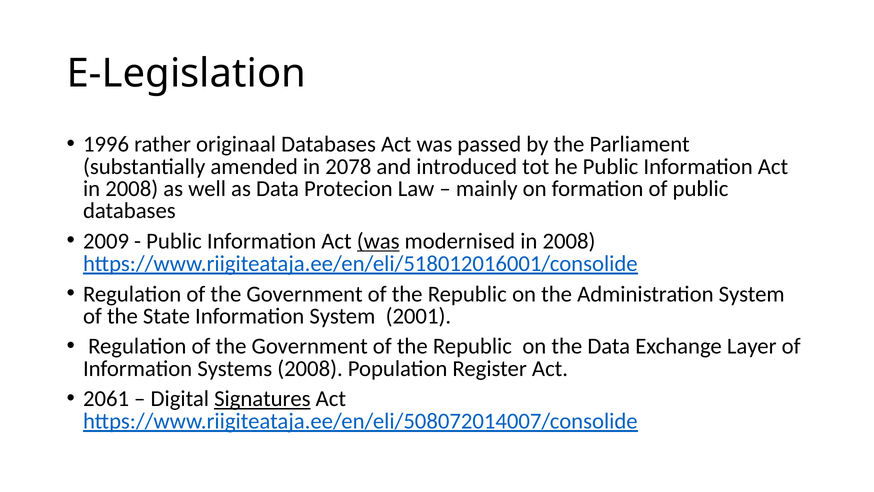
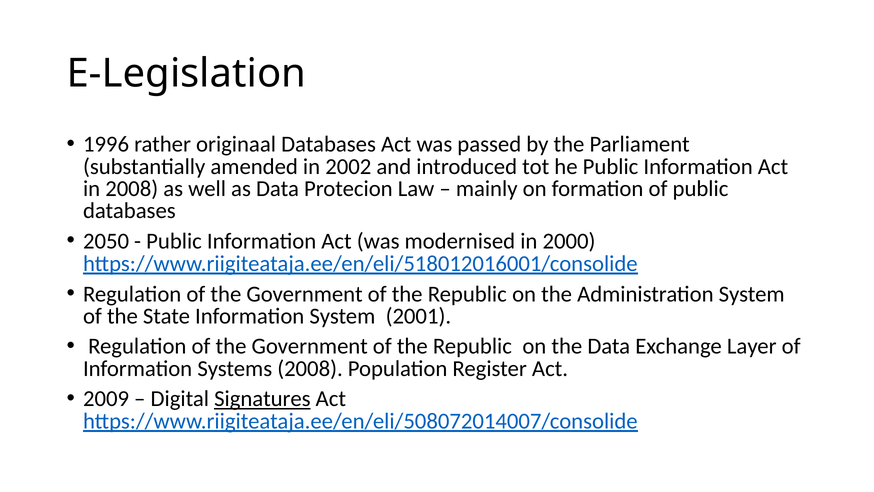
2078: 2078 -> 2002
2009: 2009 -> 2050
was at (378, 241) underline: present -> none
modernised in 2008: 2008 -> 2000
2061: 2061 -> 2009
